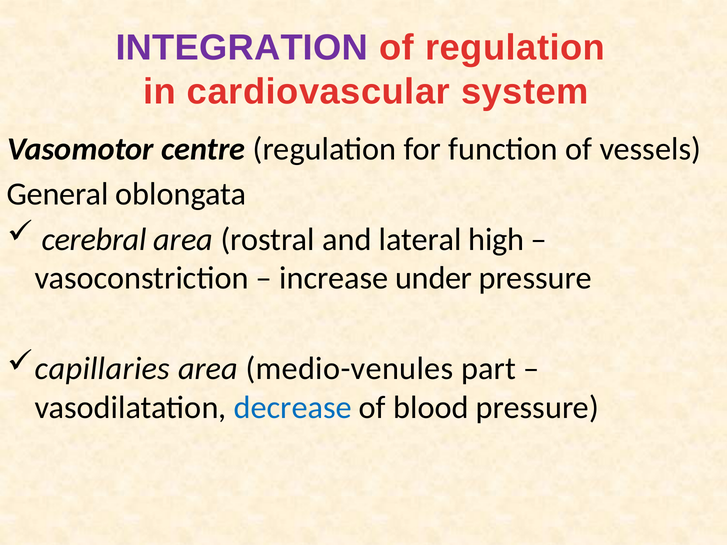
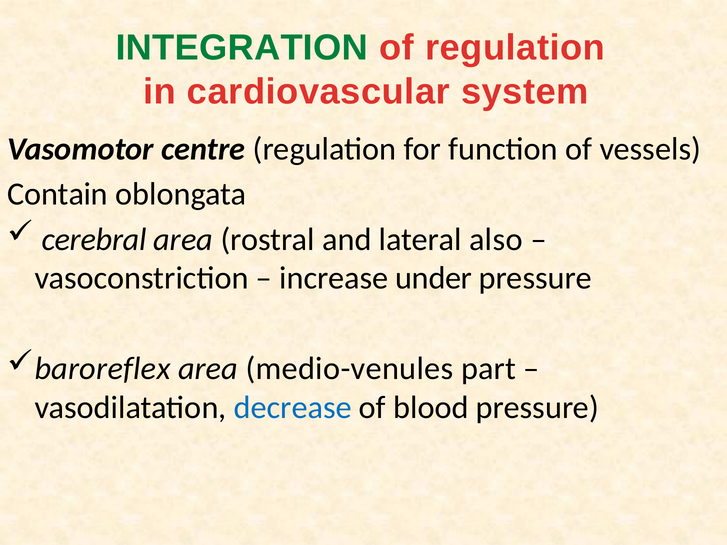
INTEGRATION colour: purple -> green
General: General -> Contain
high: high -> also
capillaries: capillaries -> baroreflex
